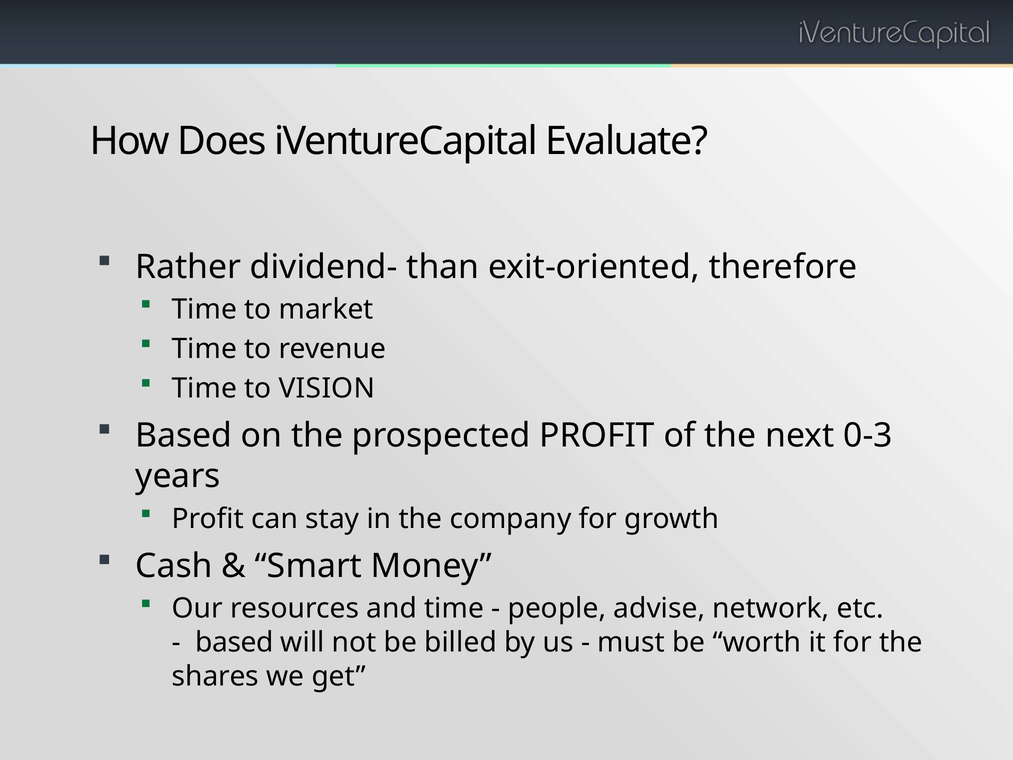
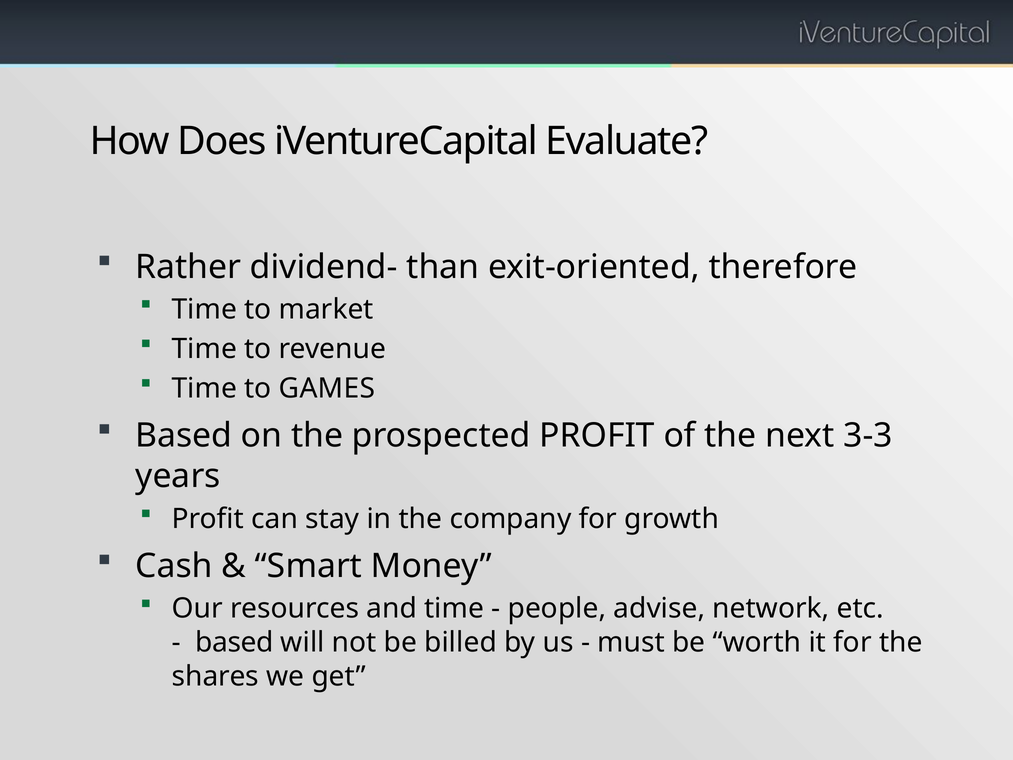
VISION: VISION -> GAMES
0-3: 0-3 -> 3-3
